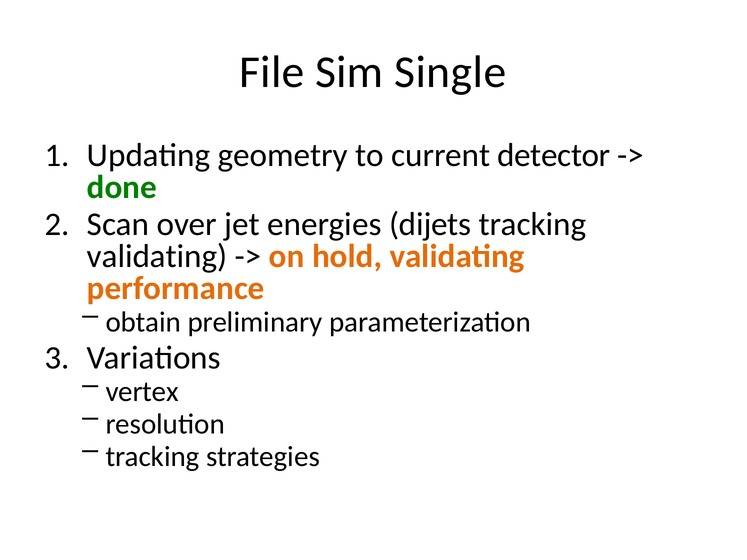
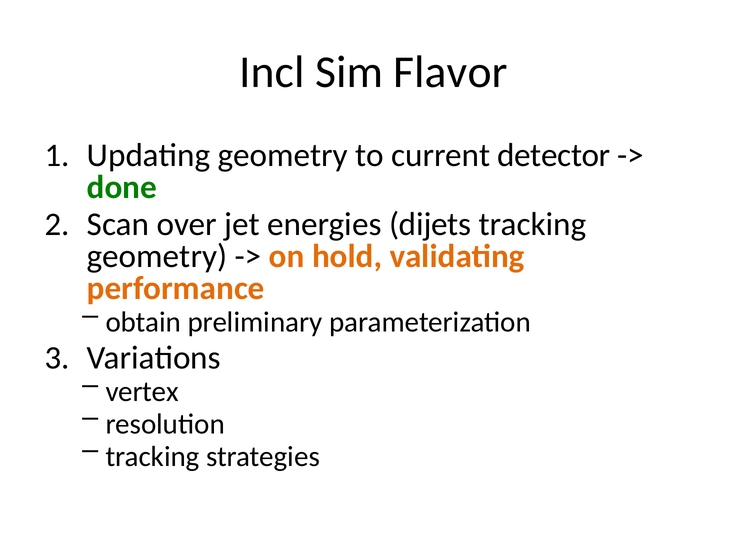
File: File -> Incl
Single: Single -> Flavor
validating at (157, 256): validating -> geometry
